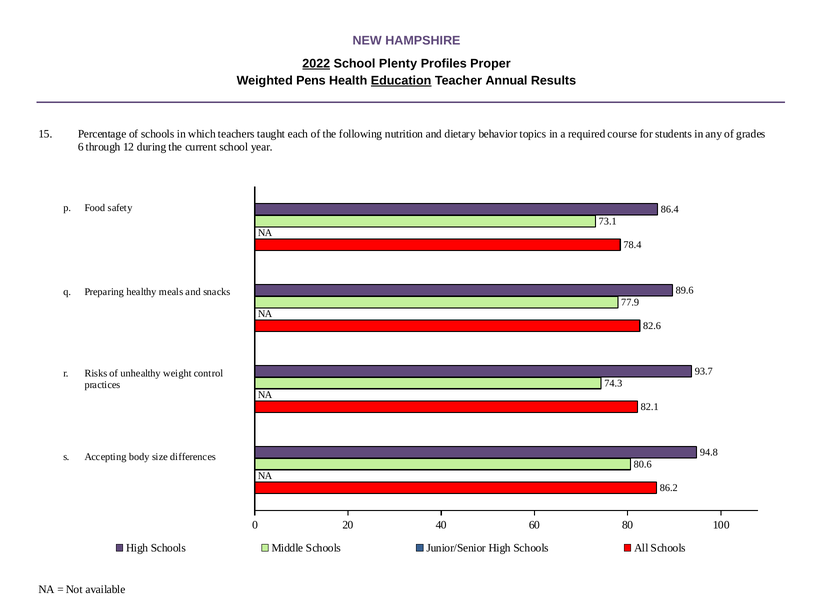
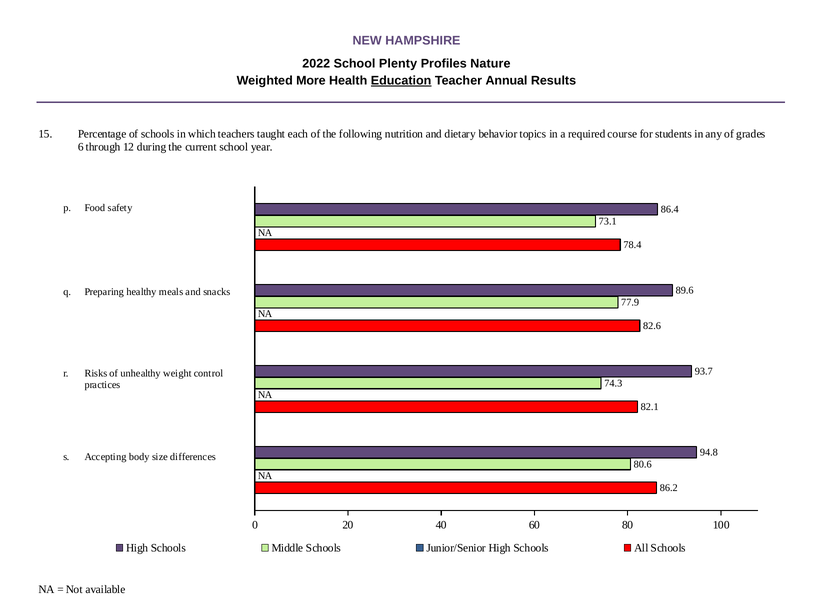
2022 underline: present -> none
Proper: Proper -> Nature
Pens: Pens -> More
